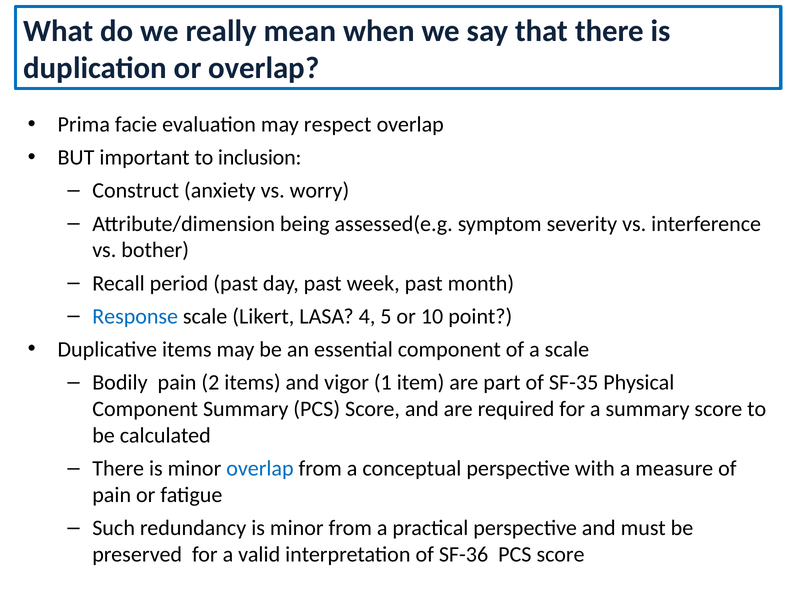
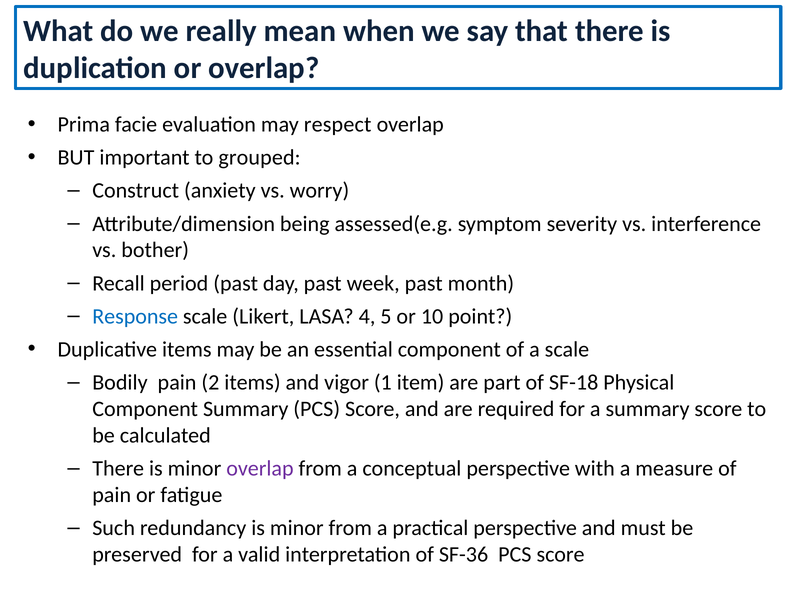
inclusion: inclusion -> grouped
SF-35: SF-35 -> SF-18
overlap at (260, 469) colour: blue -> purple
